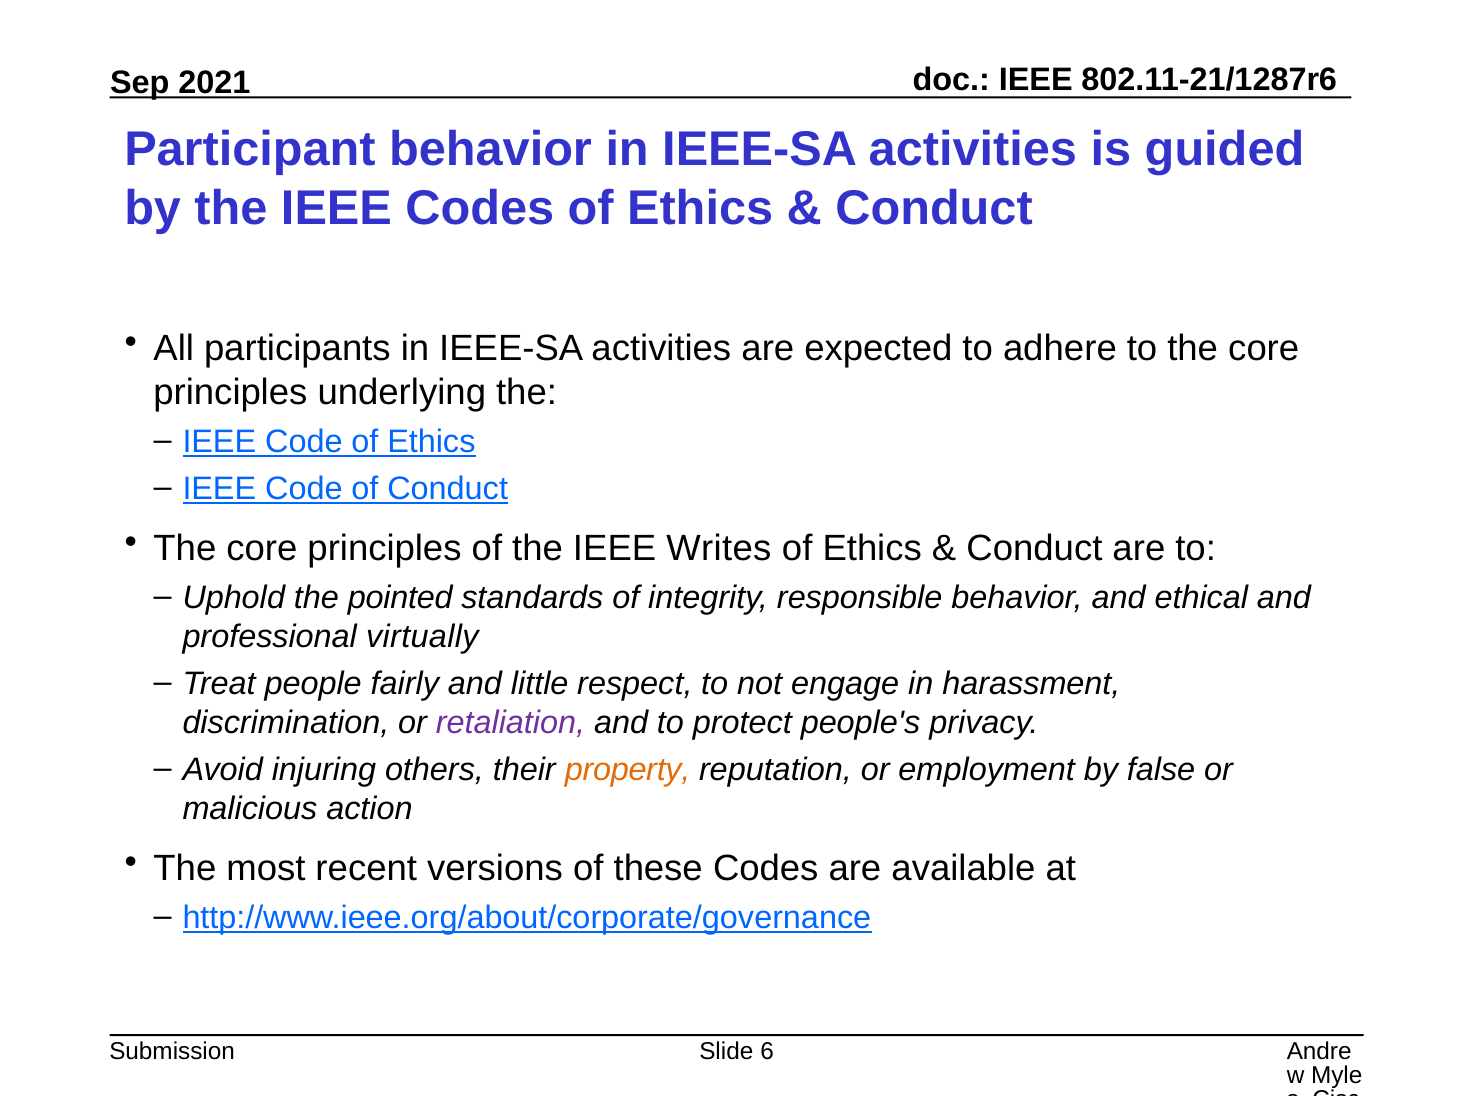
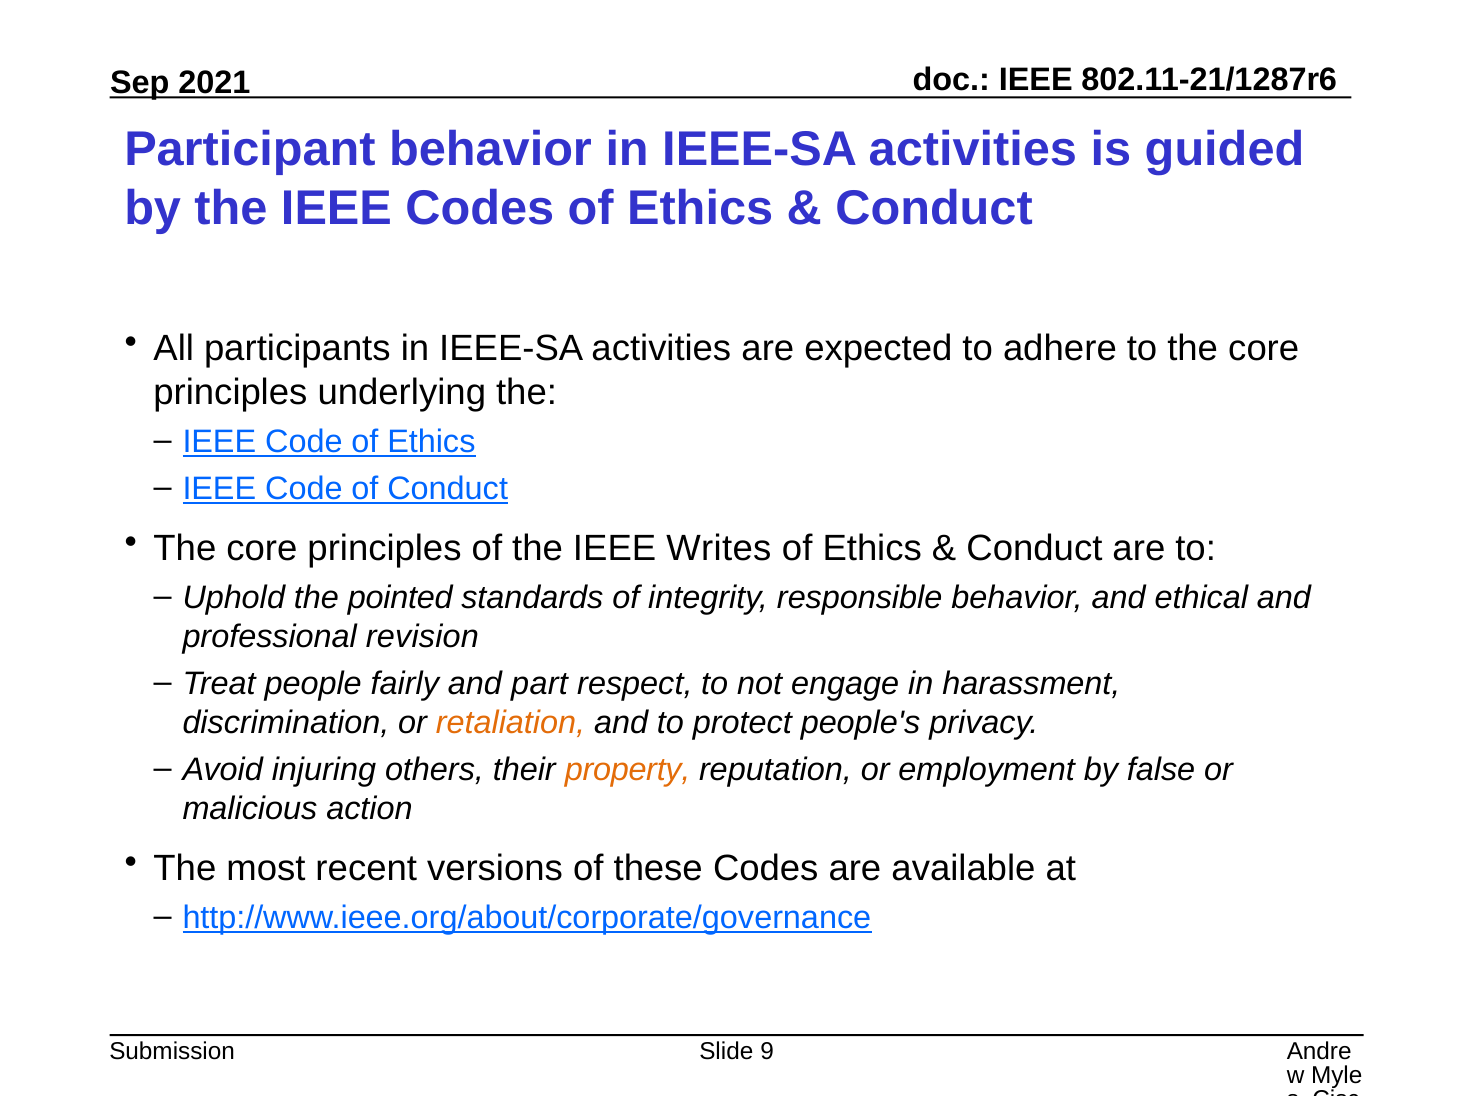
virtually: virtually -> revision
little: little -> part
retaliation colour: purple -> orange
6: 6 -> 9
